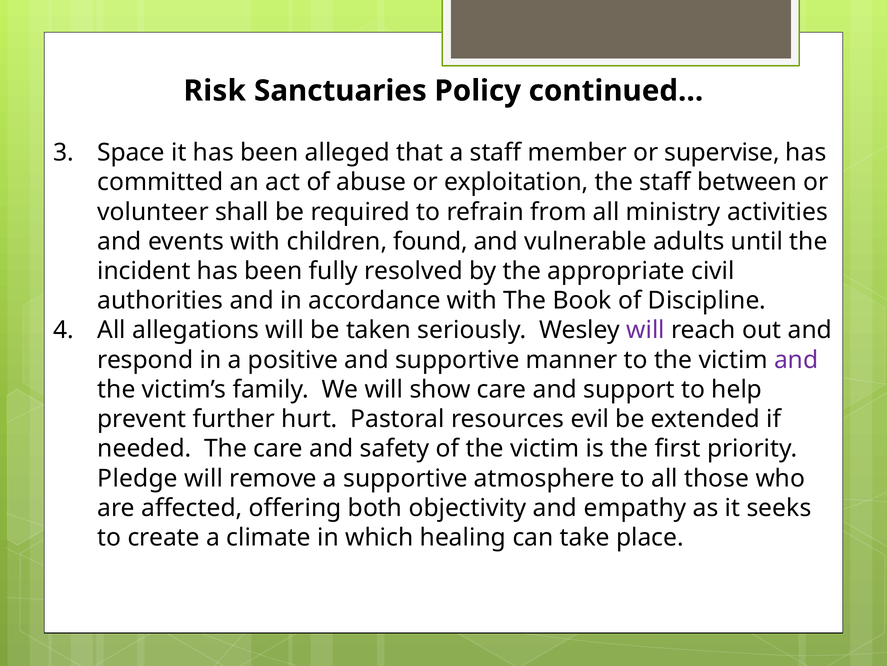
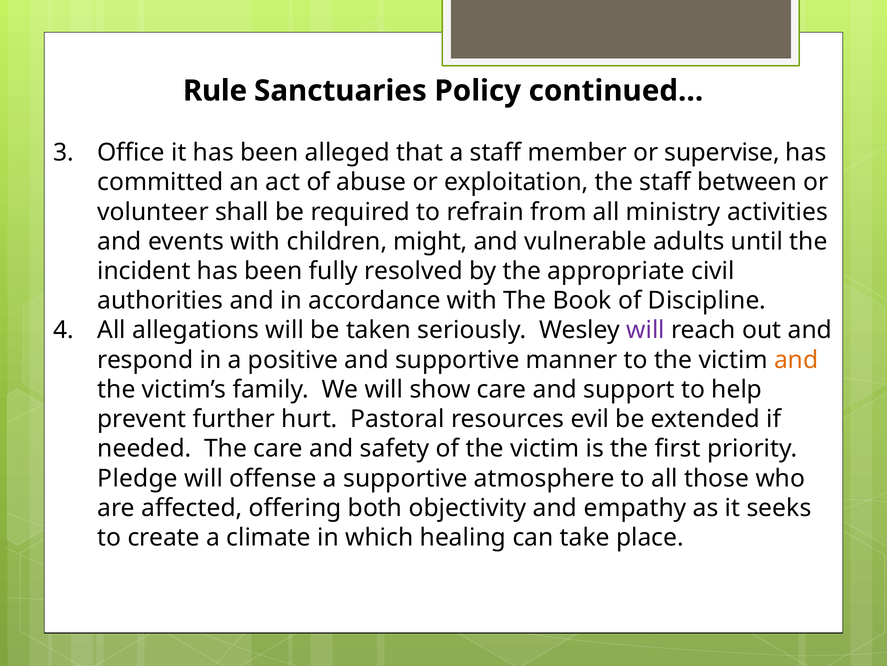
Risk: Risk -> Rule
Space: Space -> Office
found: found -> might
and at (796, 360) colour: purple -> orange
remove: remove -> offense
